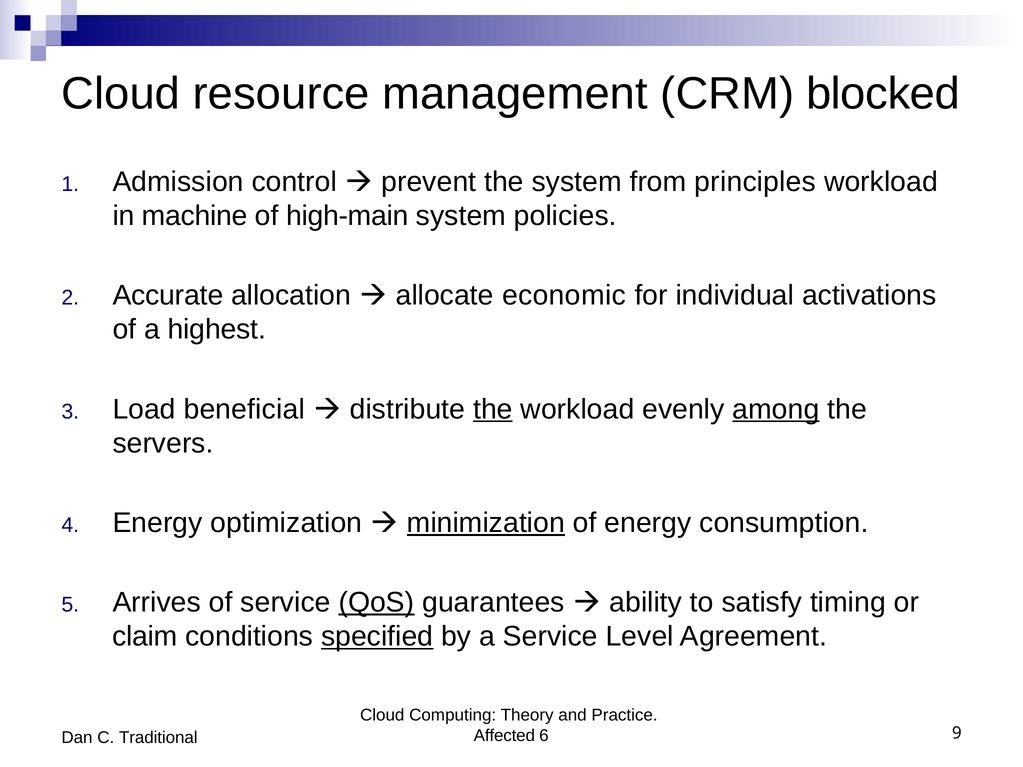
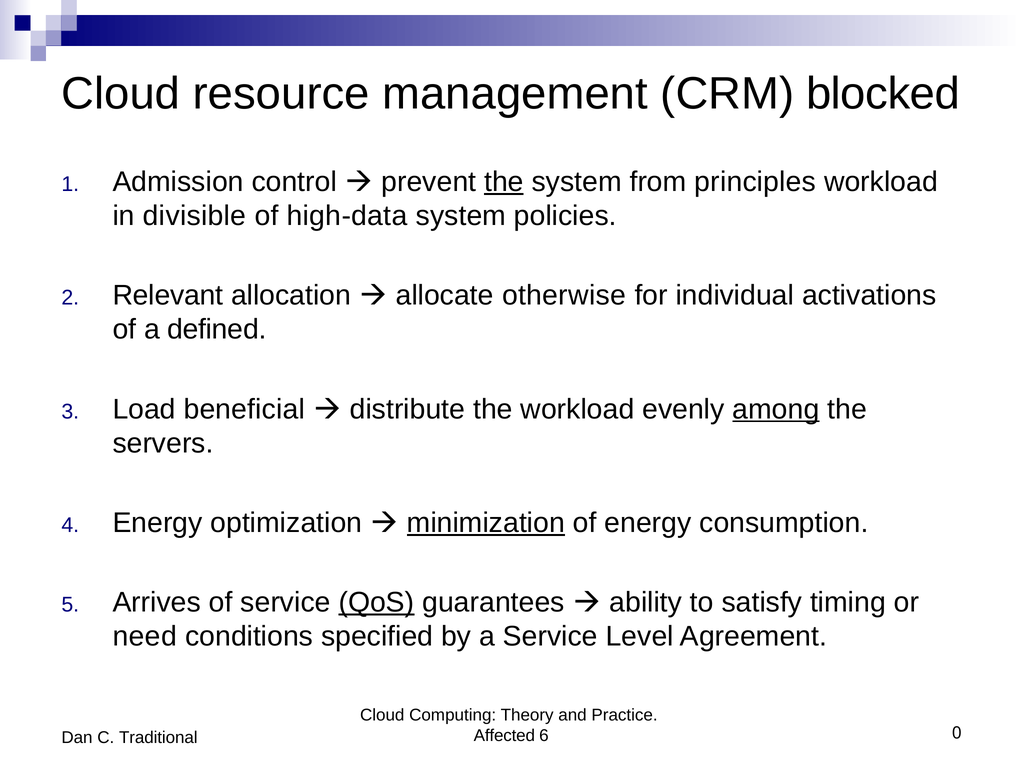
the at (504, 182) underline: none -> present
machine: machine -> divisible
high-main: high-main -> high-data
Accurate: Accurate -> Relevant
economic: economic -> otherwise
highest: highest -> defined
the at (493, 409) underline: present -> none
claim: claim -> need
specified underline: present -> none
9: 9 -> 0
